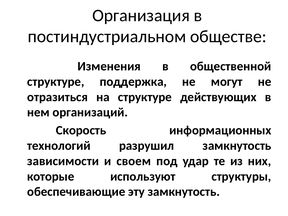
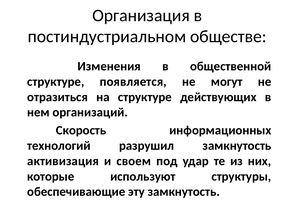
поддержка: поддержка -> появляется
зависимости: зависимости -> активизация
